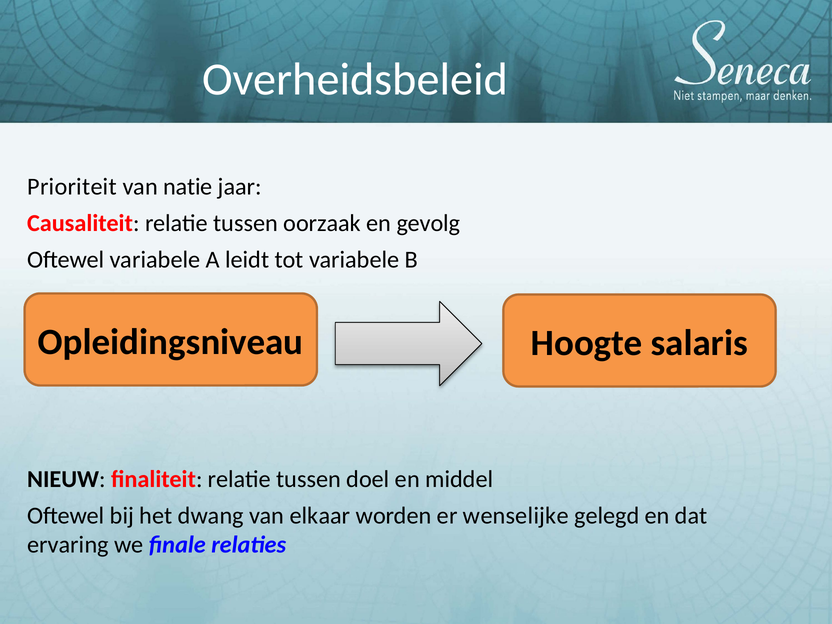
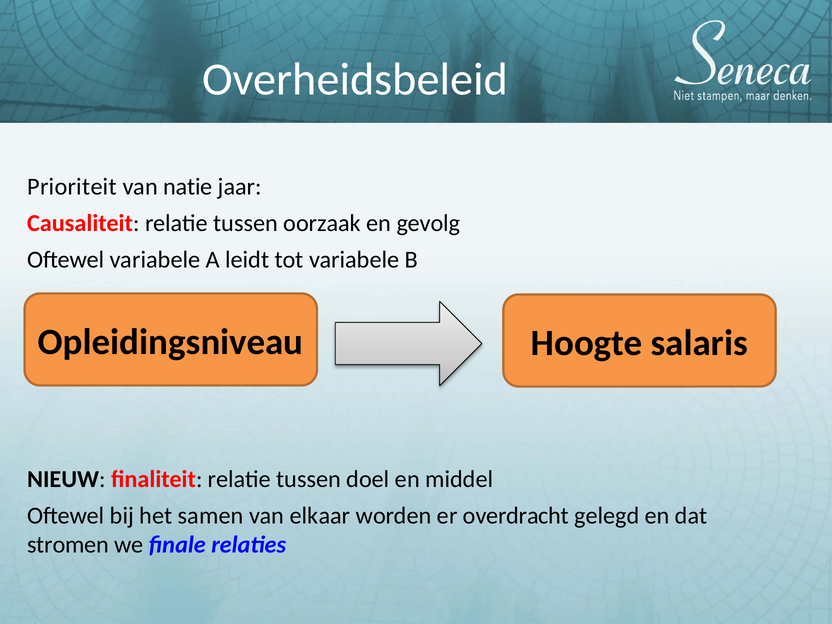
dwang: dwang -> samen
wenselijke: wenselijke -> overdracht
ervaring: ervaring -> stromen
